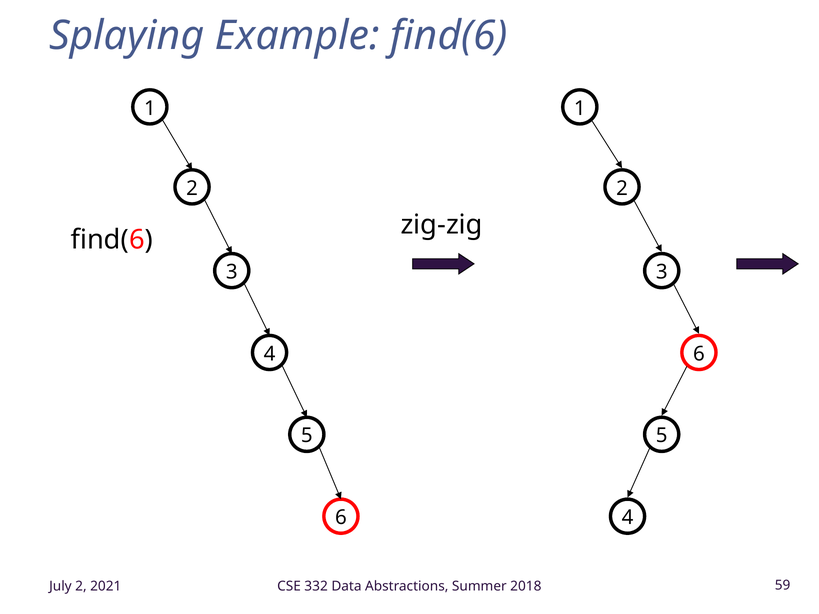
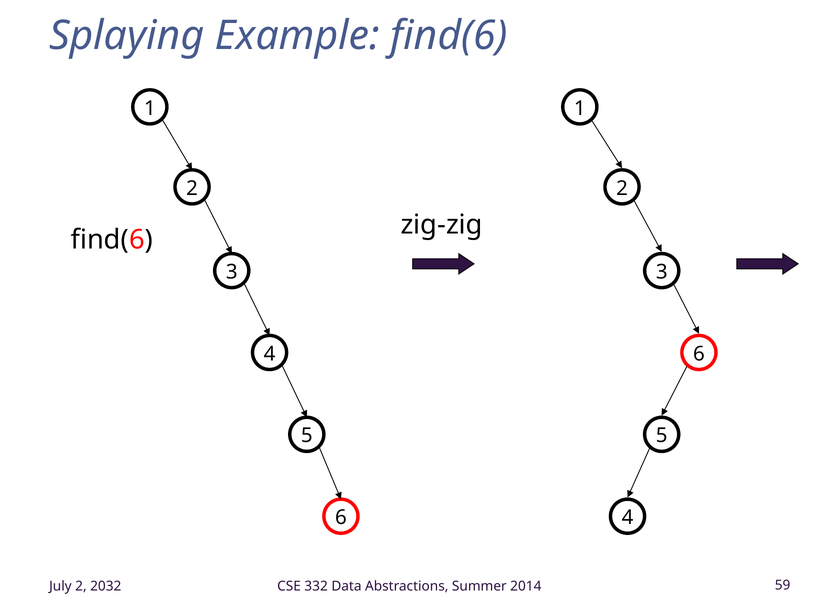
2021: 2021 -> 2032
2018: 2018 -> 2014
